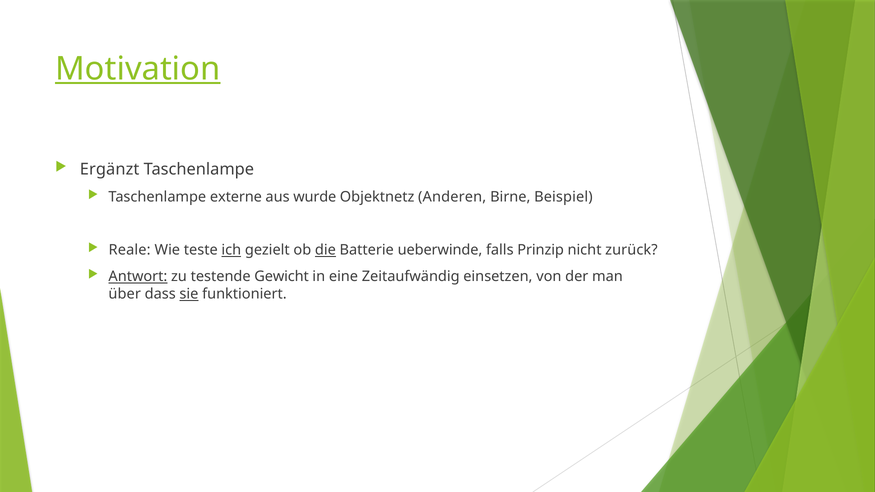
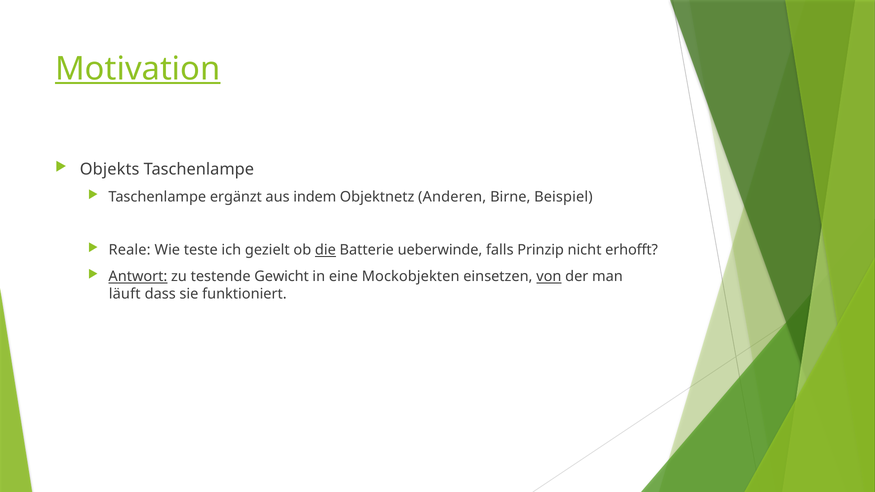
Ergänzt: Ergänzt -> Objekts
externe: externe -> ergänzt
wurde: wurde -> indem
ich underline: present -> none
zurück: zurück -> erhofft
Zeitaufwändig: Zeitaufwändig -> Mockobjekten
von underline: none -> present
über: über -> läuft
sie underline: present -> none
